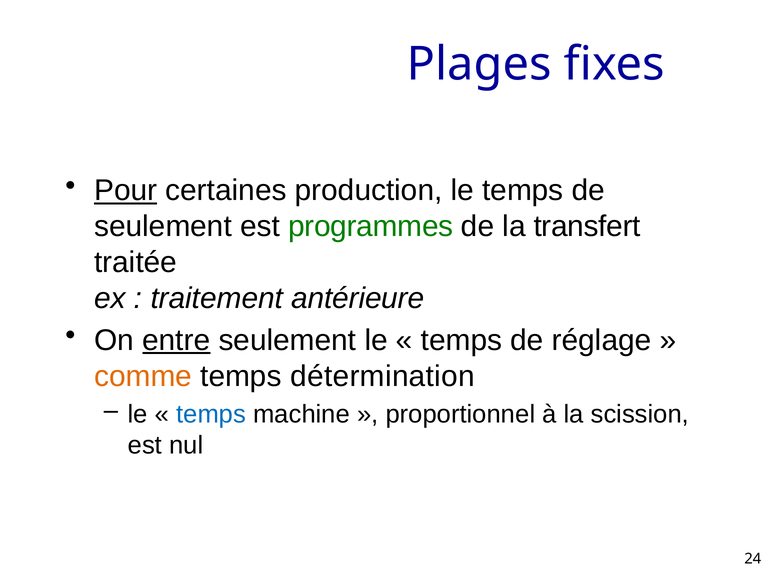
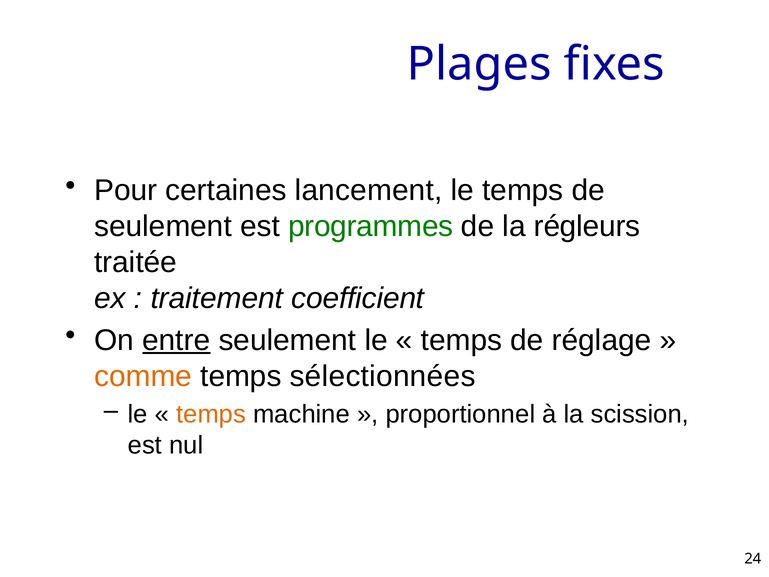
Pour underline: present -> none
production: production -> lancement
transfert: transfert -> régleurs
antérieure: antérieure -> coefficient
détermination: détermination -> sélectionnées
temps at (211, 414) colour: blue -> orange
